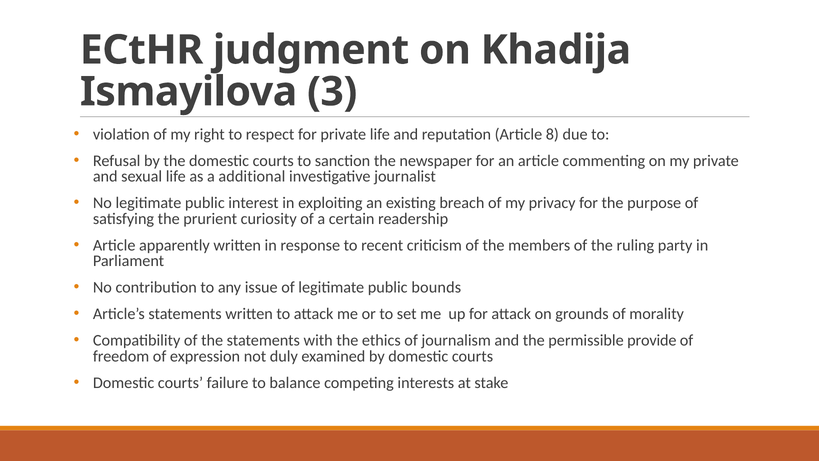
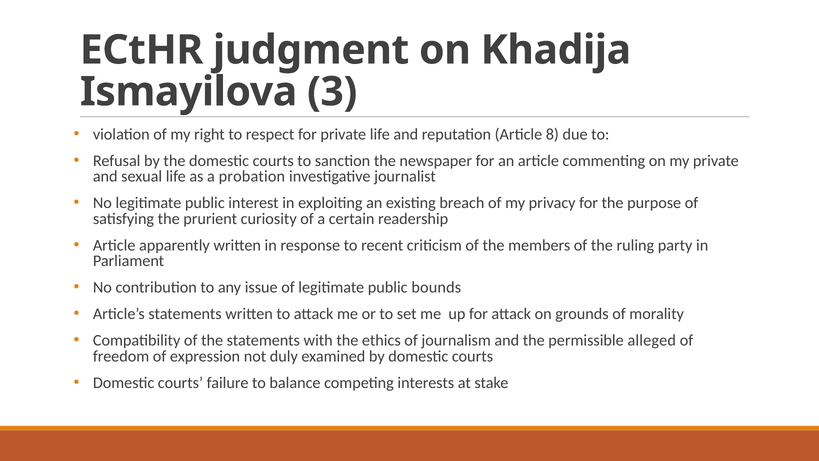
additional: additional -> probation
provide: provide -> alleged
